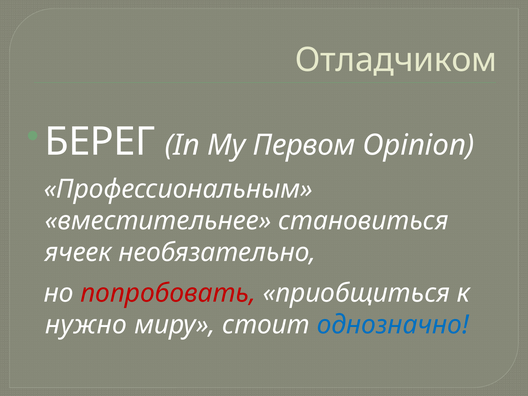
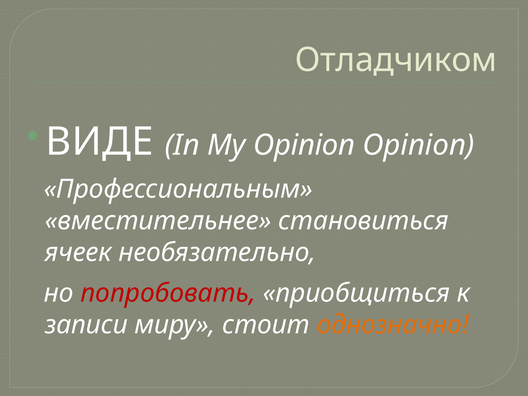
БЕРЕГ: БЕРЕГ -> ВИДЕ
My Первом: Первом -> Opinion
нужно: нужно -> записи
однозначно colour: blue -> orange
